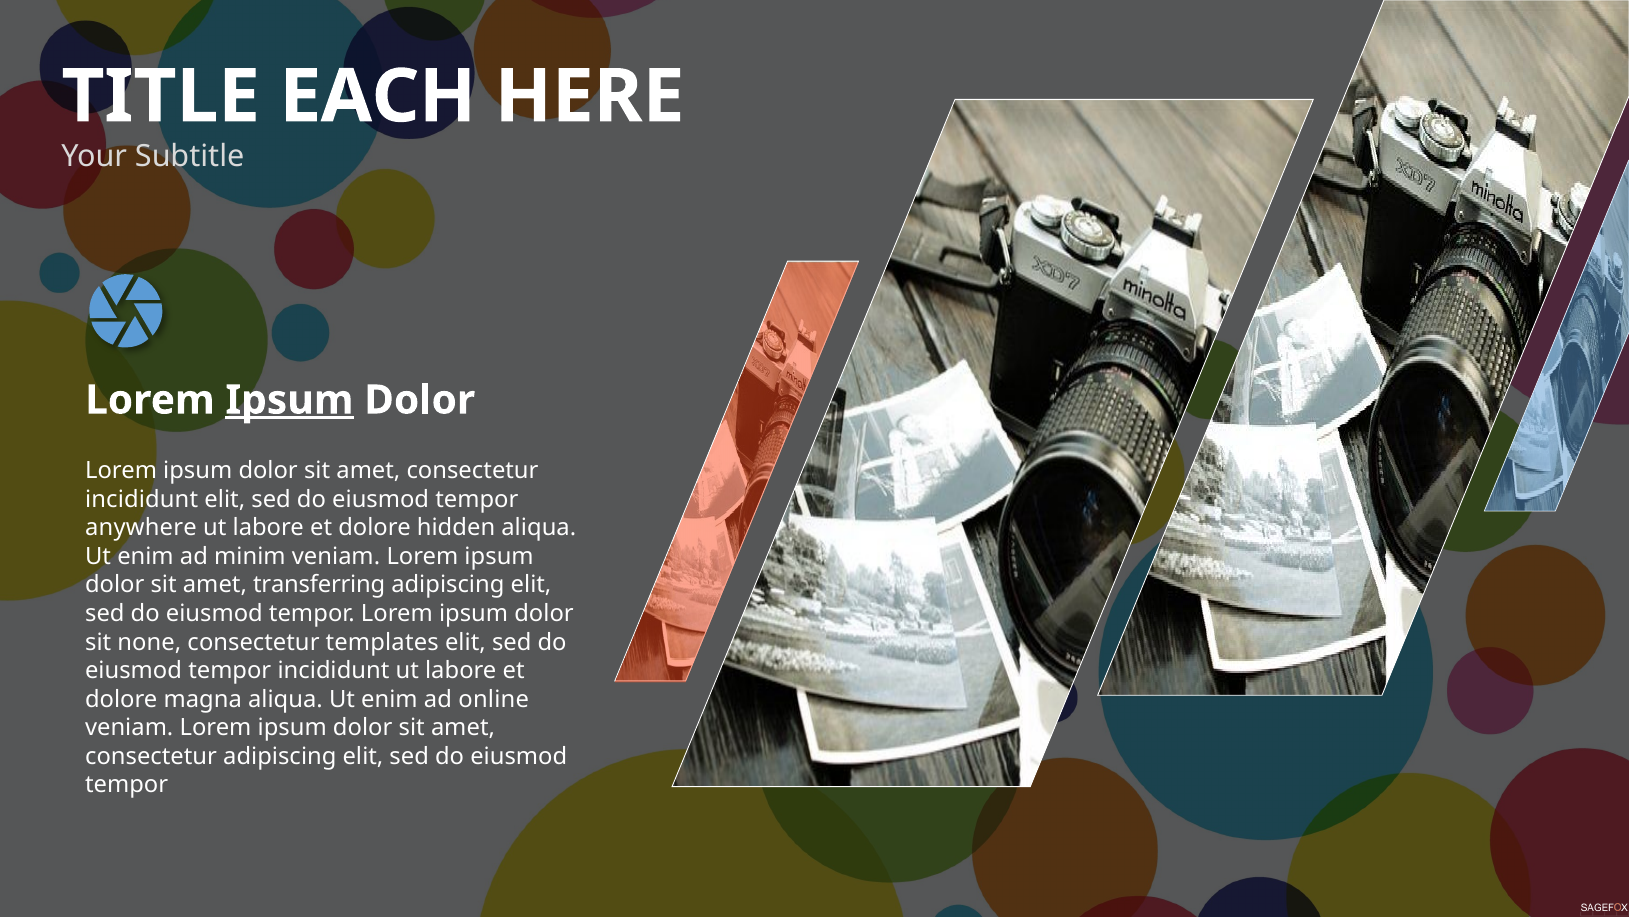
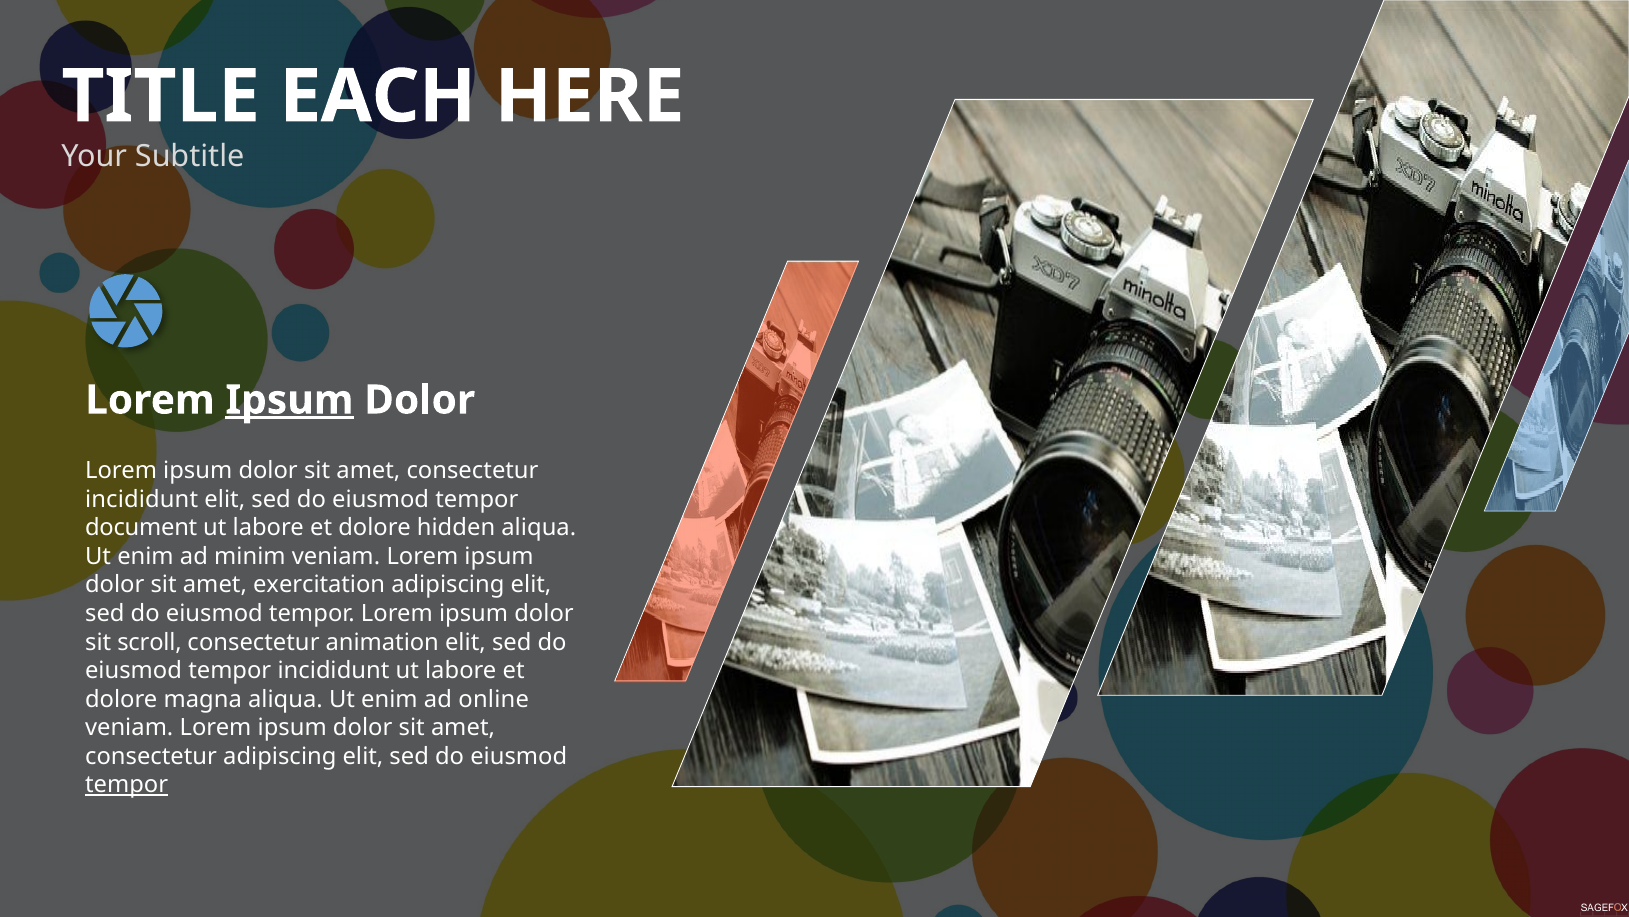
anywhere: anywhere -> document
transferring: transferring -> exercitation
none: none -> scroll
templates: templates -> animation
tempor at (127, 784) underline: none -> present
